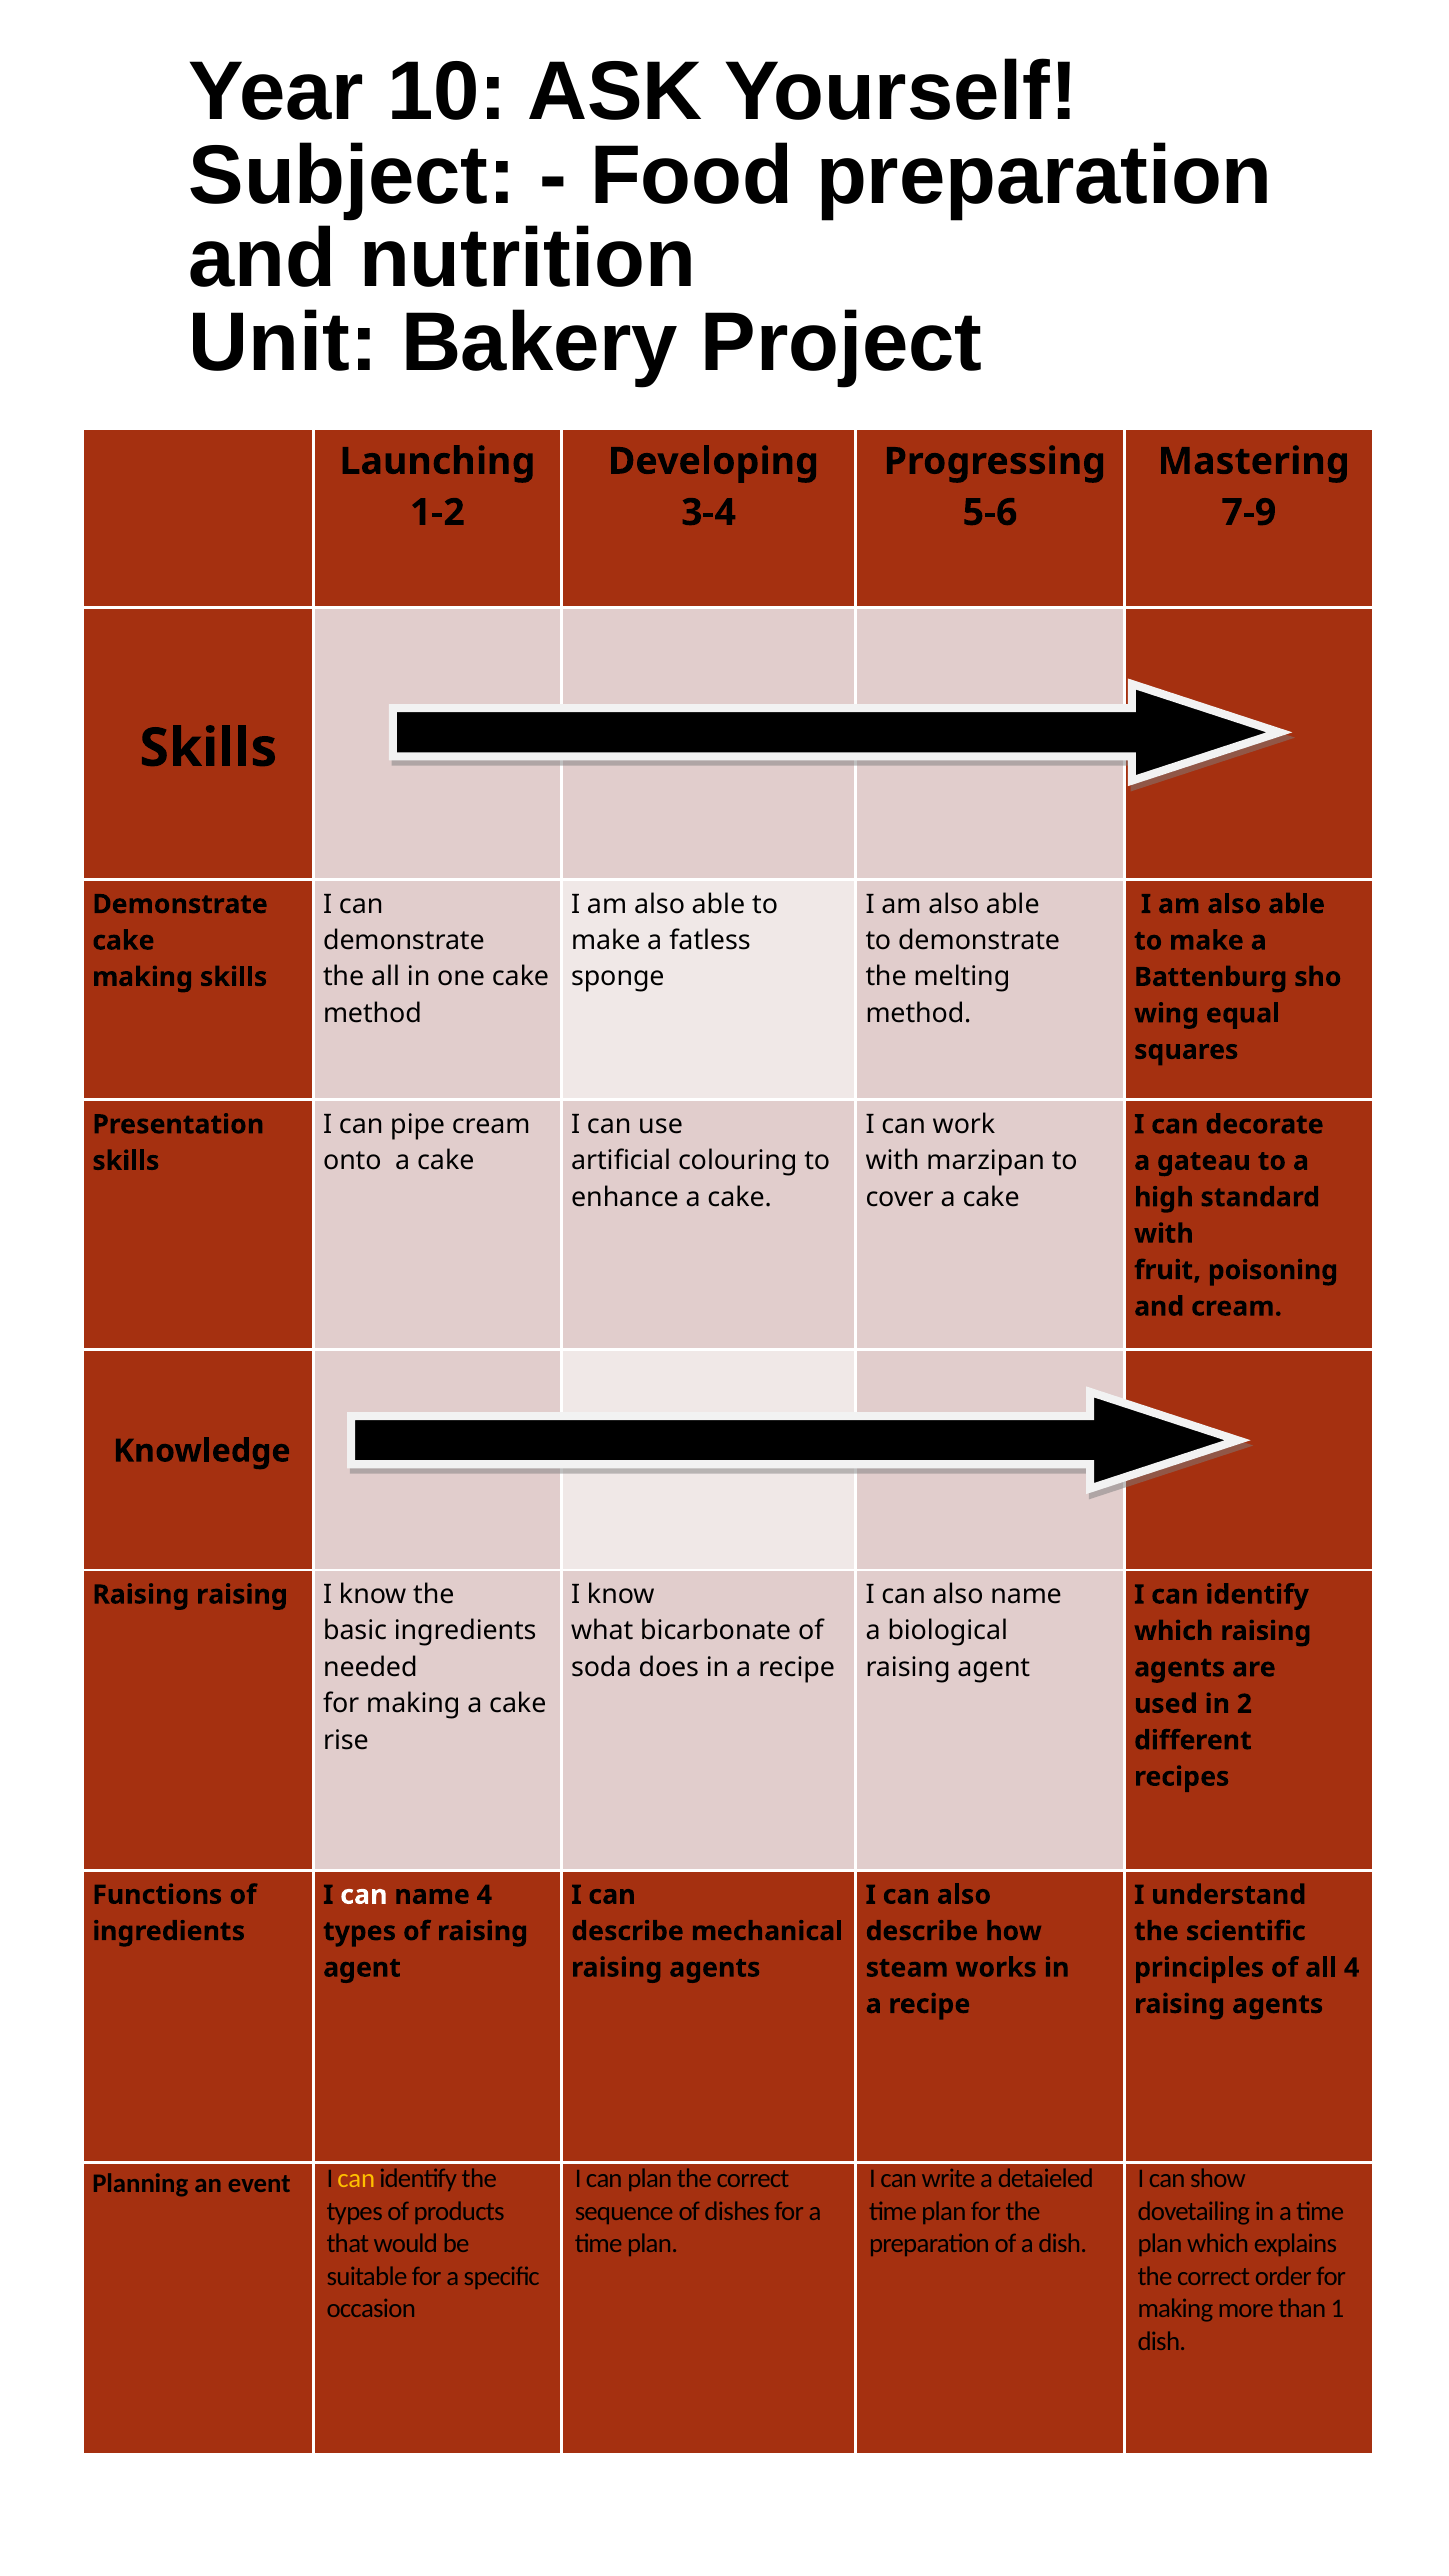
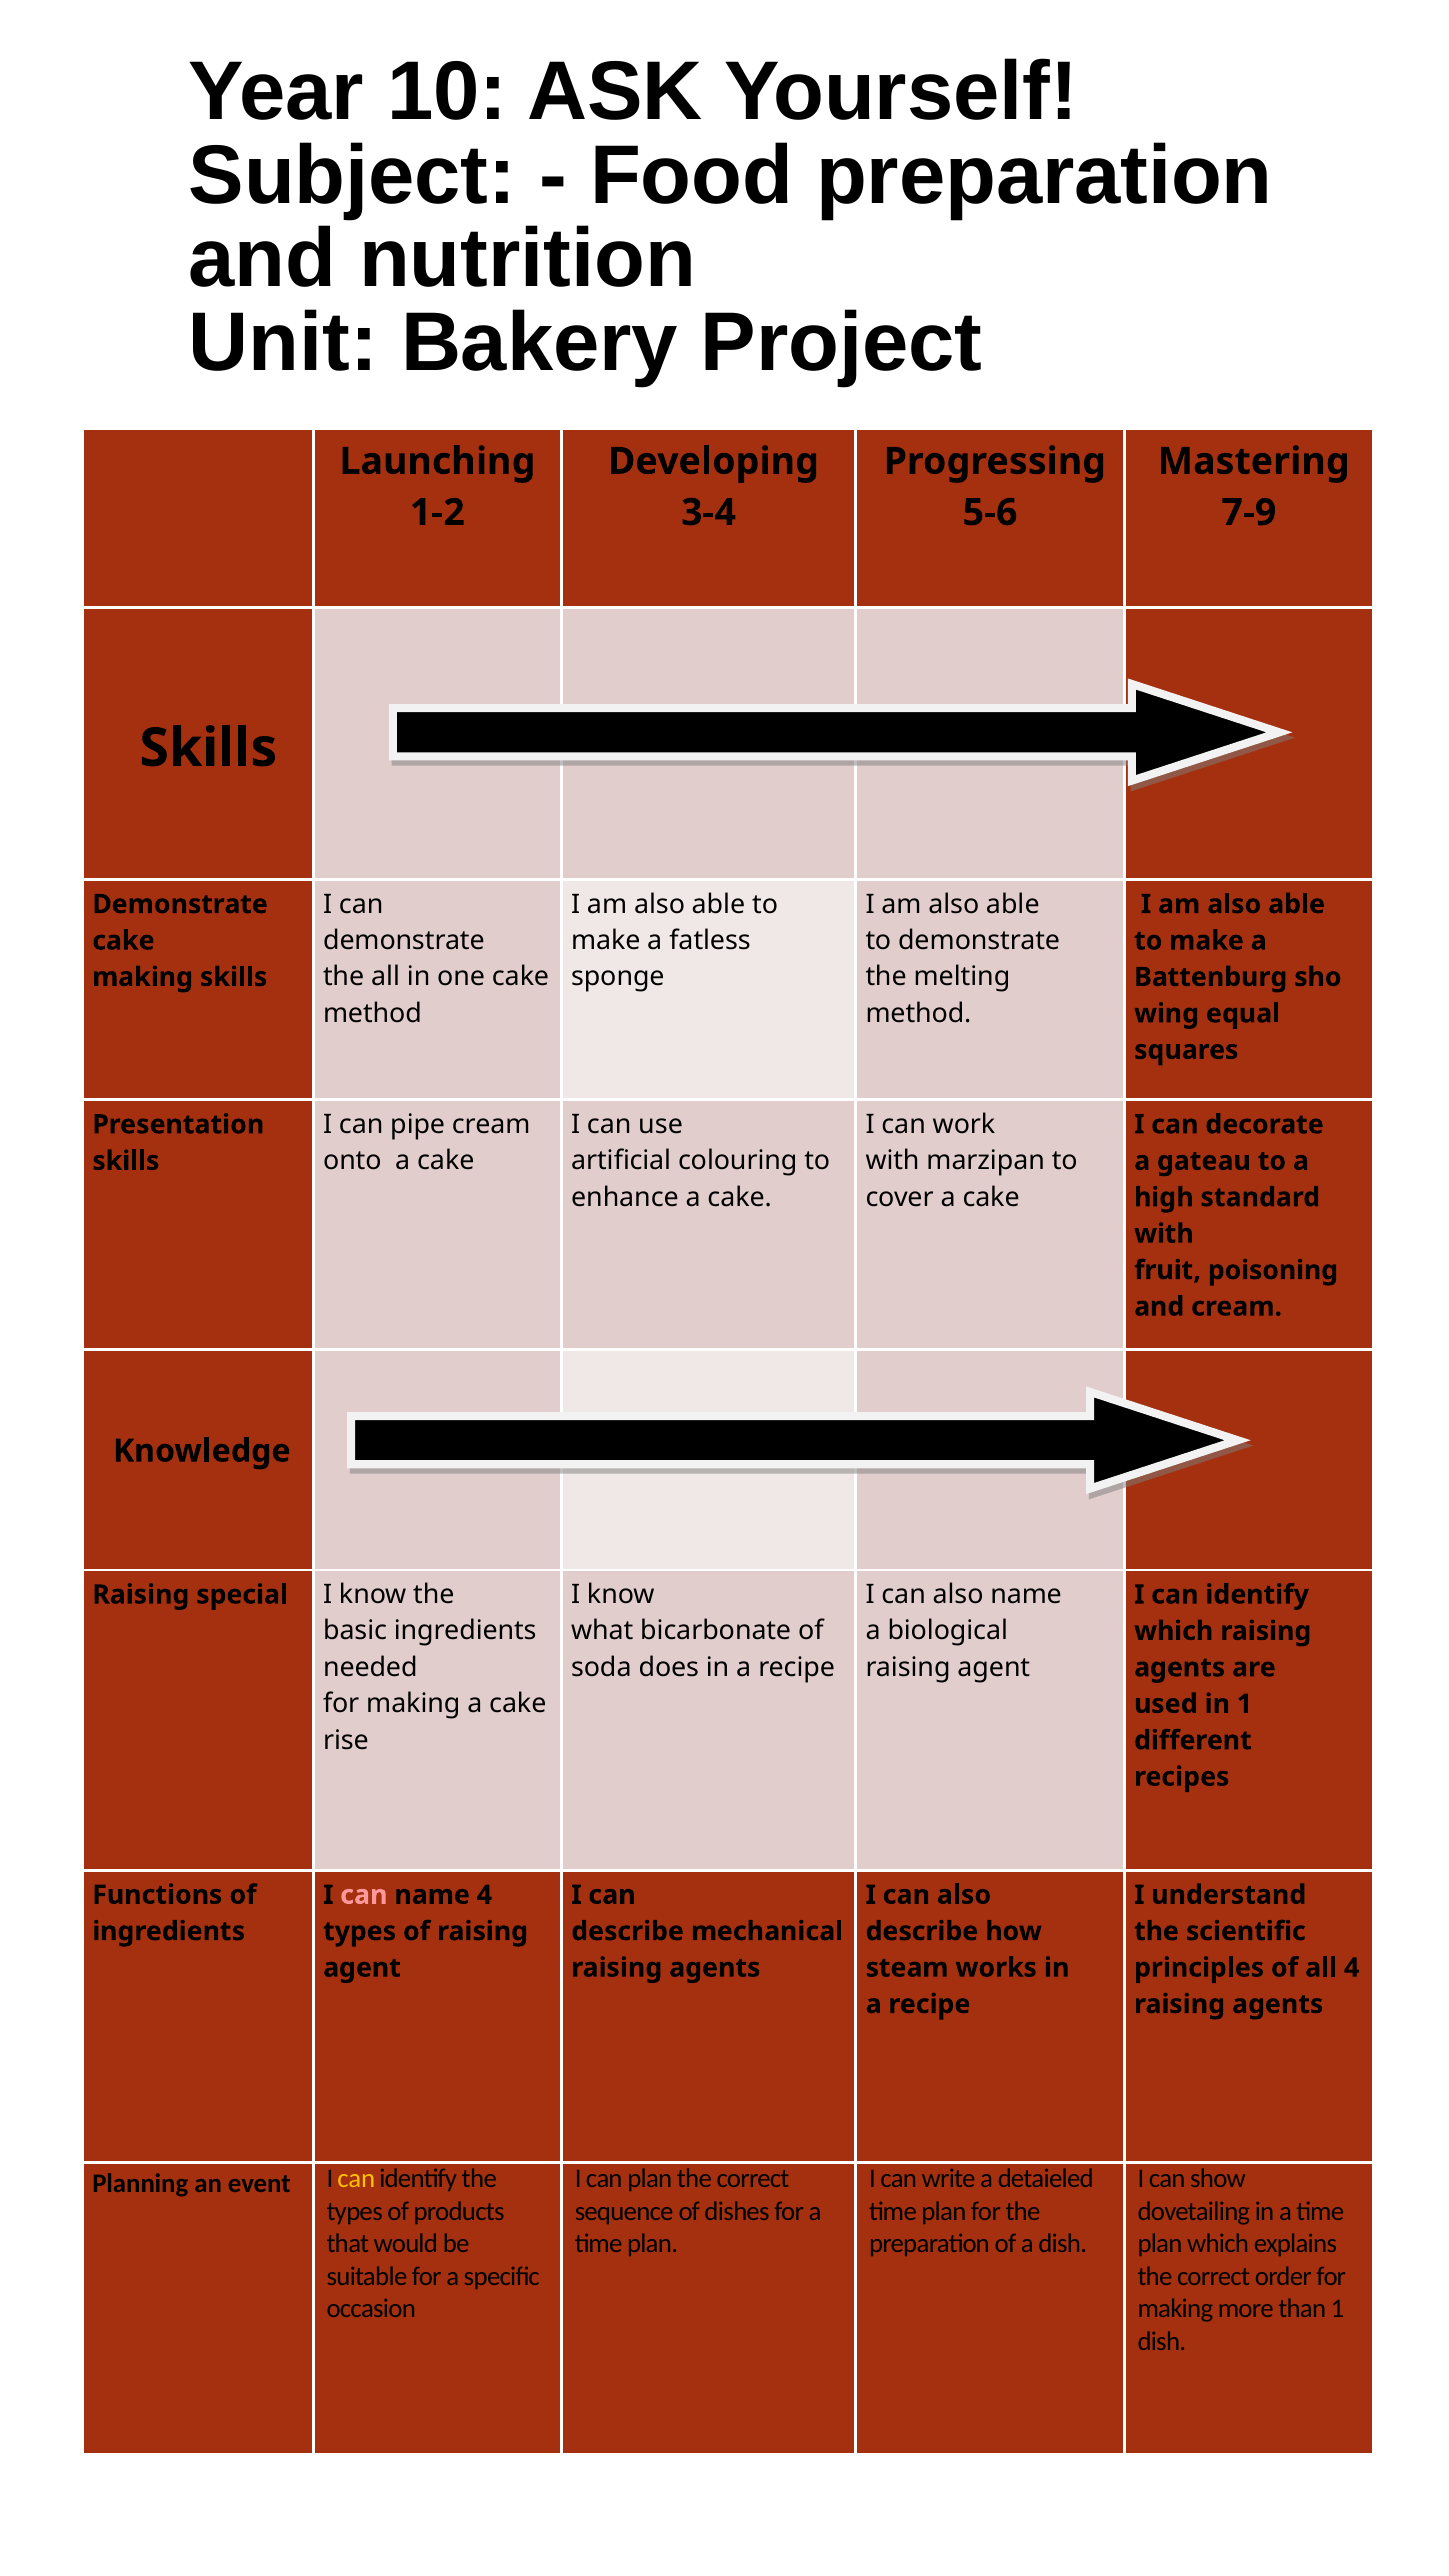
Raising raising: raising -> special
in 2: 2 -> 1
can at (364, 1895) colour: white -> pink
